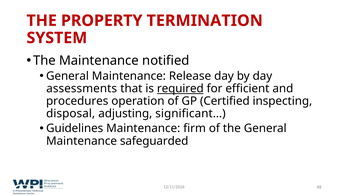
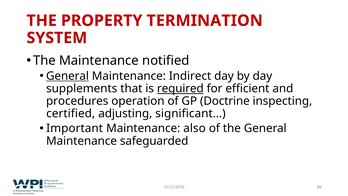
General at (68, 76) underline: none -> present
Release: Release -> Indirect
assessments: assessments -> supplements
Certified: Certified -> Doctrine
disposal: disposal -> certified
Guidelines: Guidelines -> Important
firm: firm -> also
